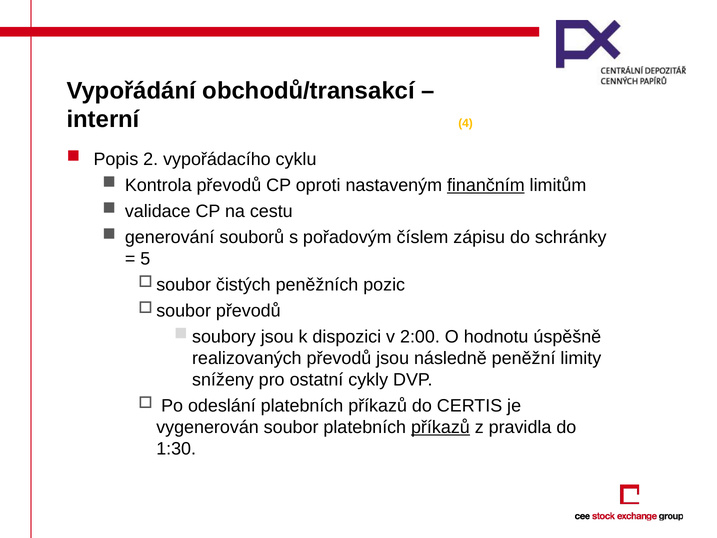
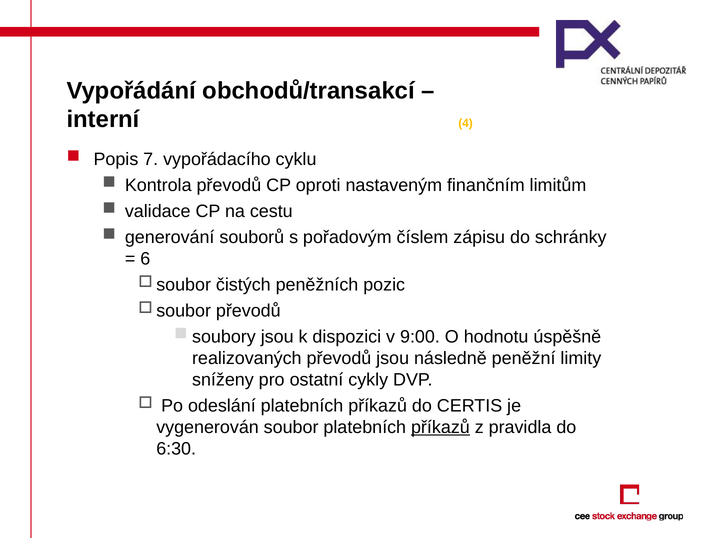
2: 2 -> 7
finančním underline: present -> none
5: 5 -> 6
2:00: 2:00 -> 9:00
1:30: 1:30 -> 6:30
